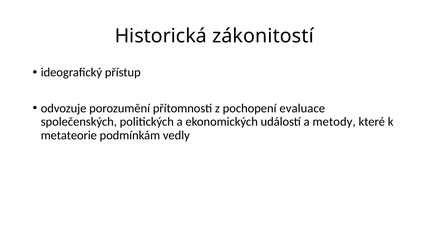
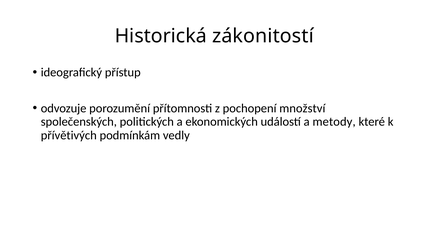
evaluace: evaluace -> množství
metateorie: metateorie -> přívětivých
